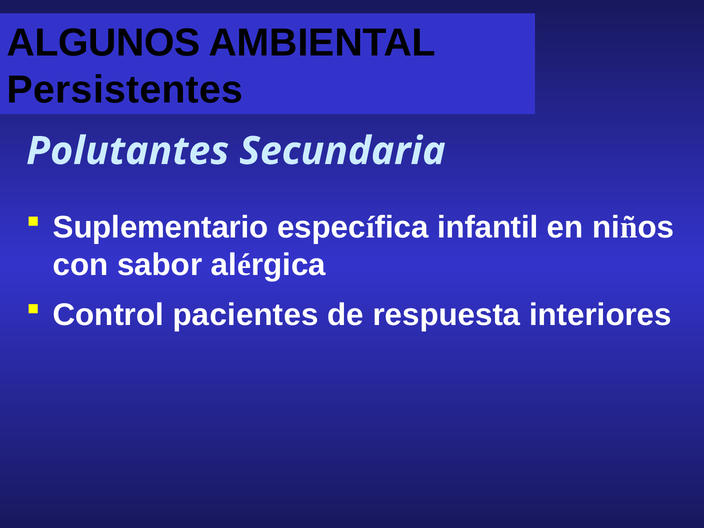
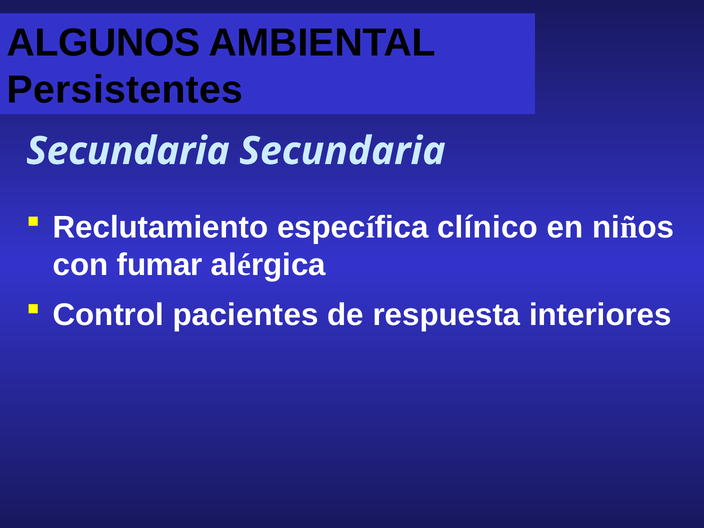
Polutantes at (128, 151): Polutantes -> Secundaria
Suplementario: Suplementario -> Reclutamiento
infantil: infantil -> clínico
sabor: sabor -> fumar
